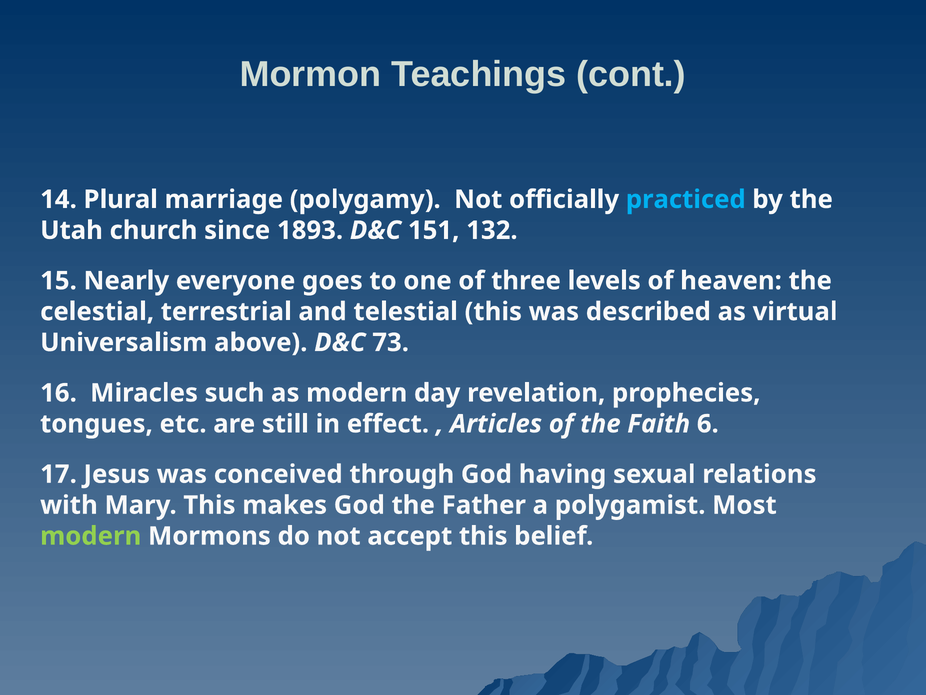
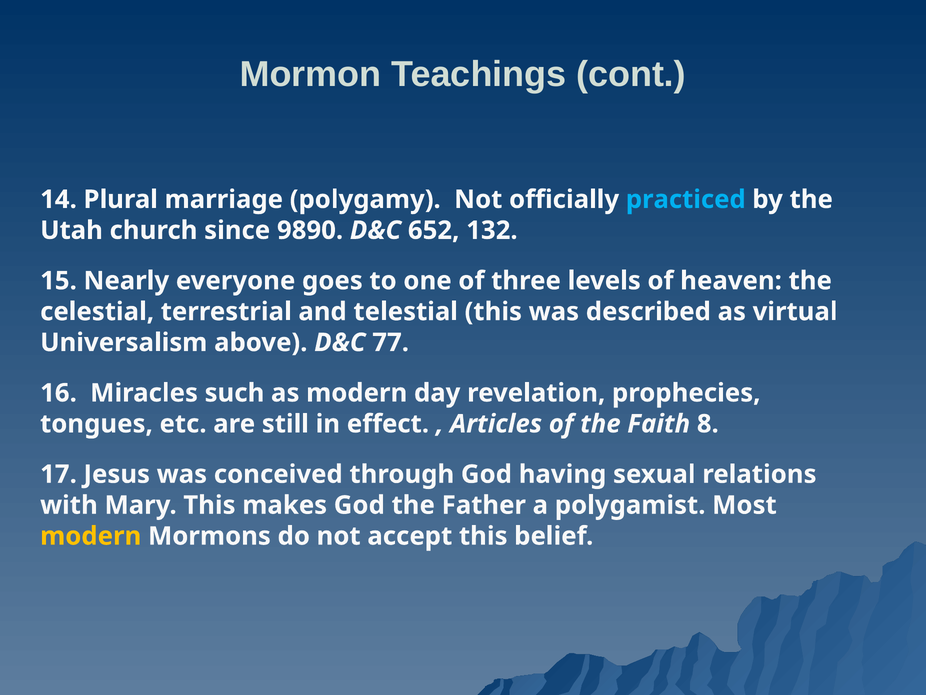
1893: 1893 -> 9890
151: 151 -> 652
73: 73 -> 77
6: 6 -> 8
modern at (91, 536) colour: light green -> yellow
